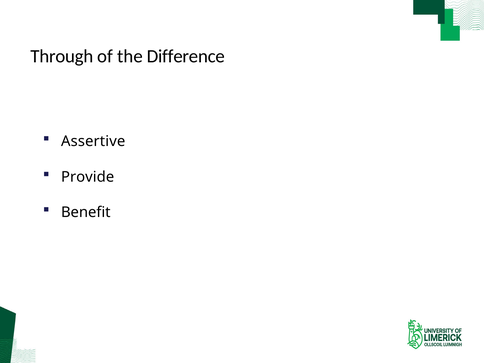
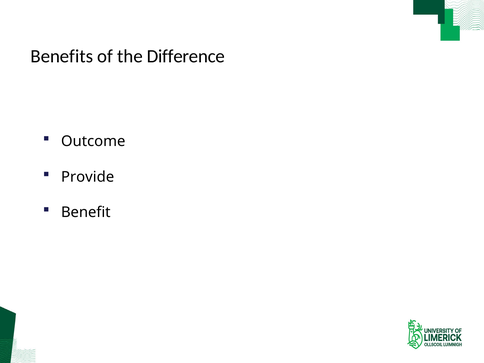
Through: Through -> Benefits
Assertive: Assertive -> Outcome
